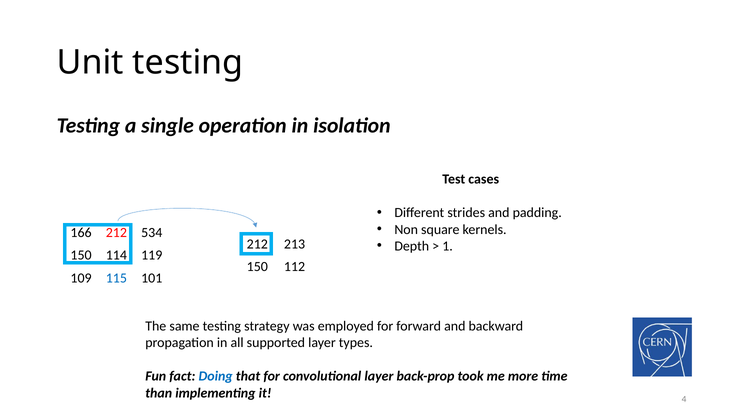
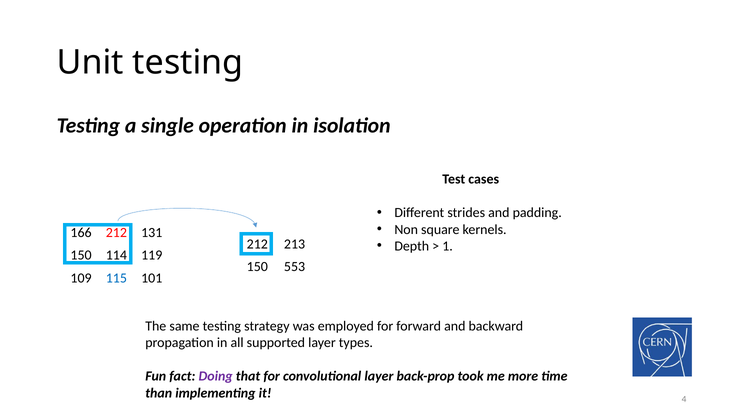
534: 534 -> 131
112: 112 -> 553
Doing colour: blue -> purple
